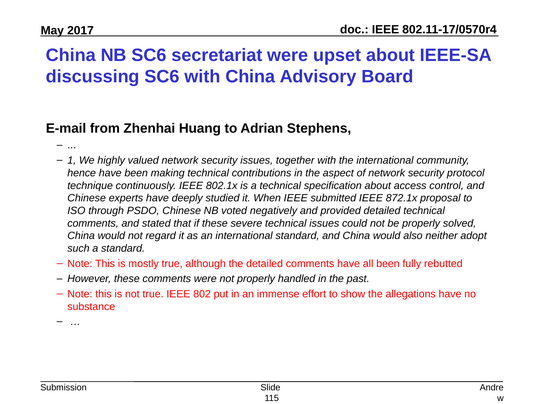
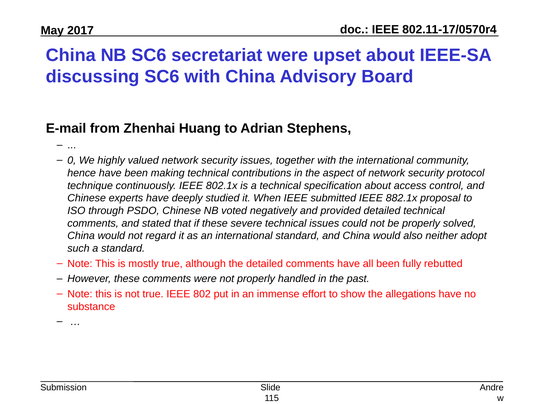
1: 1 -> 0
872.1x: 872.1x -> 882.1x
